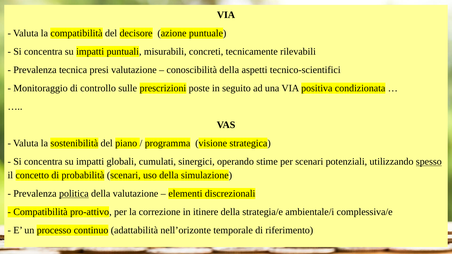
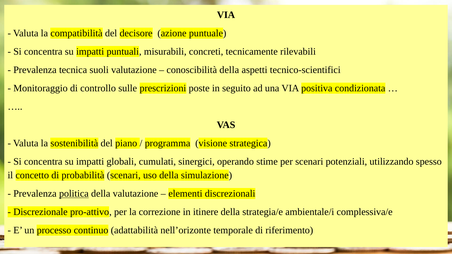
presi: presi -> suoli
spesso underline: present -> none
Compatibilità at (40, 212): Compatibilità -> Discrezionale
